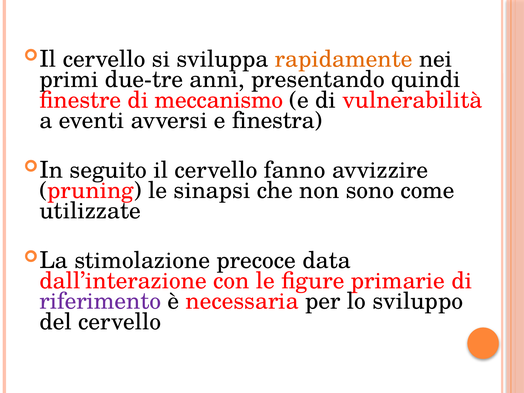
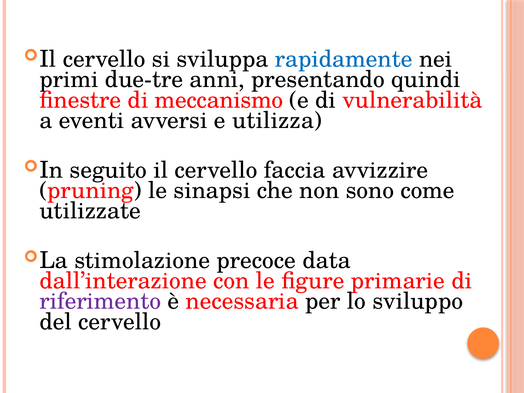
rapidamente colour: orange -> blue
finestra: finestra -> utilizza
fanno: fanno -> faccia
